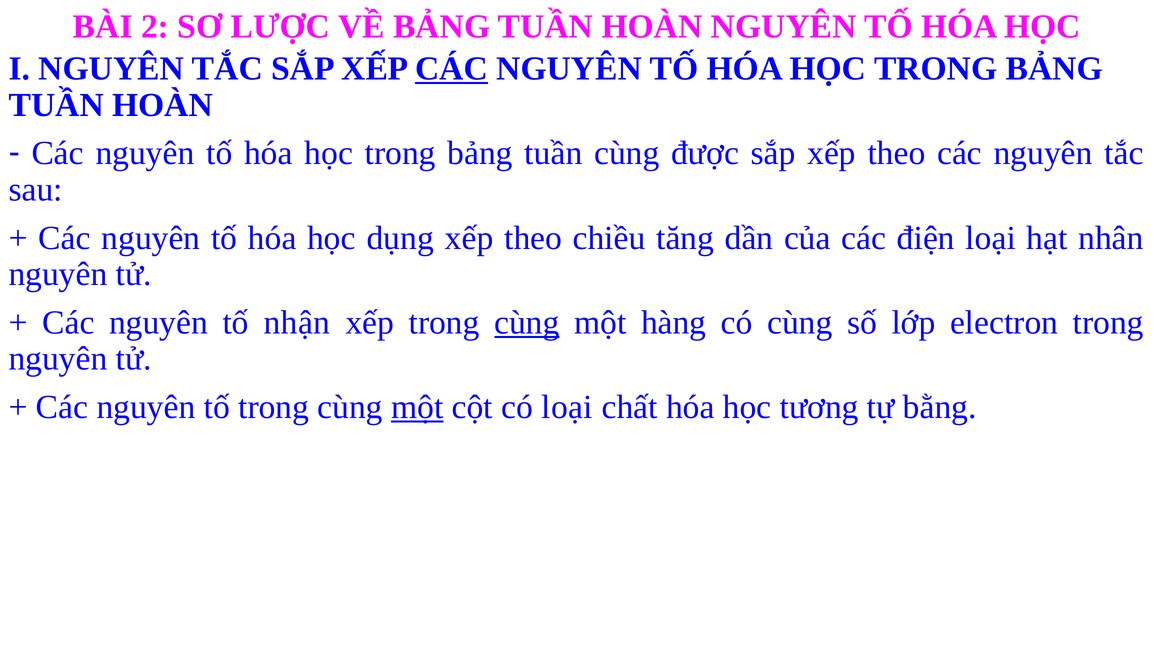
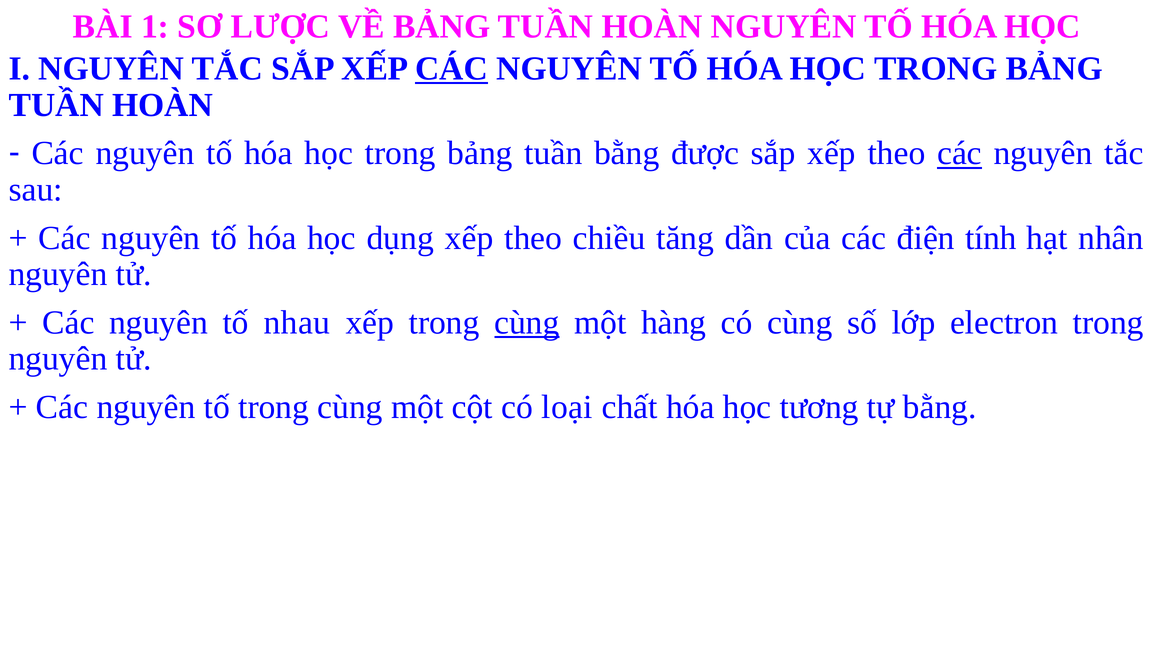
2: 2 -> 1
tuần cùng: cùng -> bằng
các at (960, 153) underline: none -> present
điện loại: loại -> tính
nhận: nhận -> nhau
một at (417, 407) underline: present -> none
